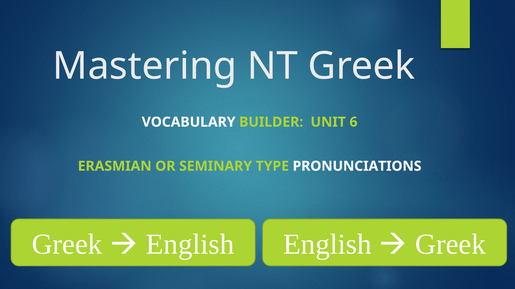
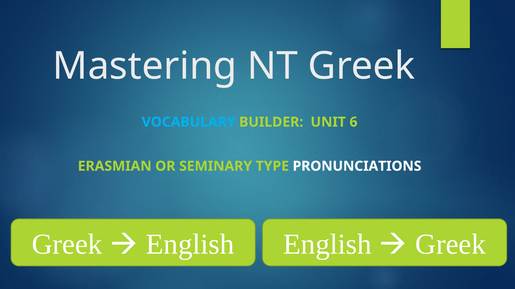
VOCABULARY colour: white -> light blue
